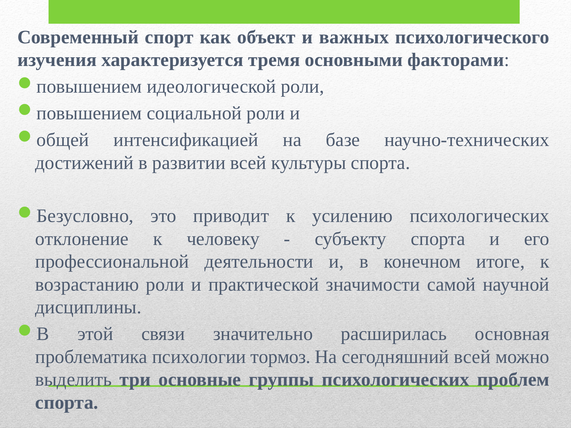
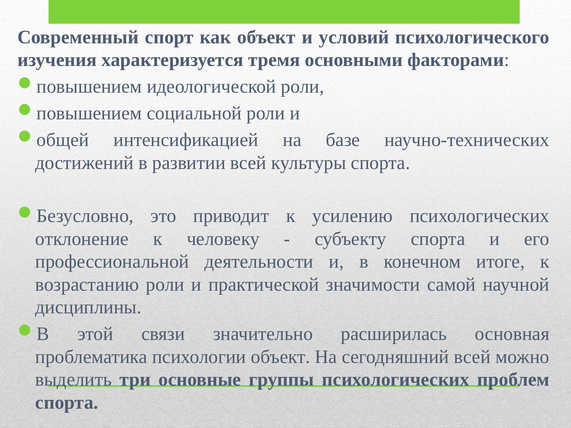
важных: важных -> условий
психологии тормоз: тормоз -> объект
